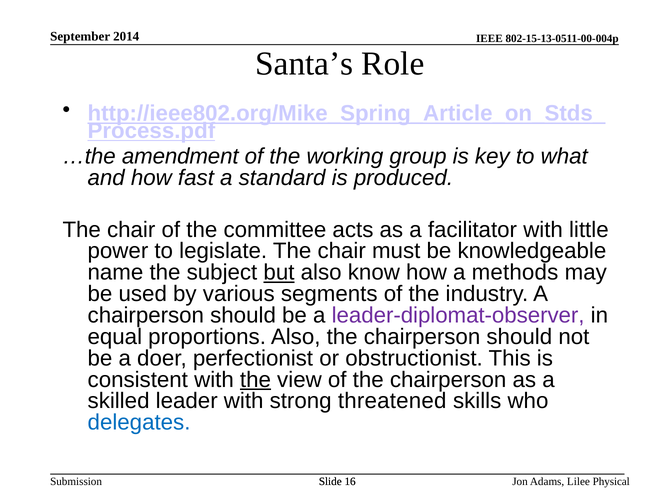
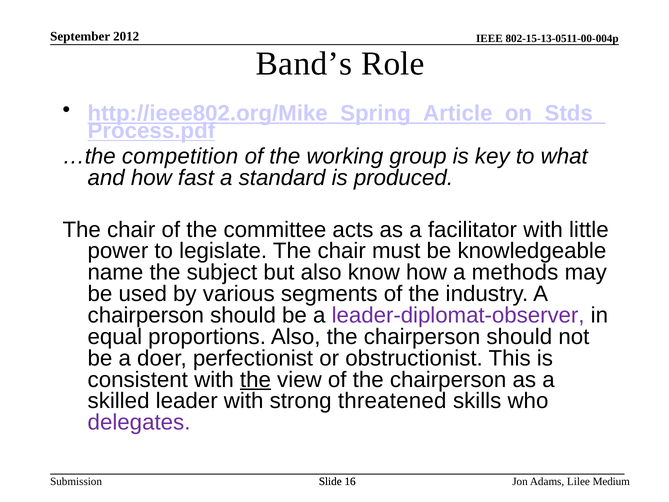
2014: 2014 -> 2012
Santa’s: Santa’s -> Band’s
amendment: amendment -> competition
but underline: present -> none
delegates colour: blue -> purple
Physical: Physical -> Medium
